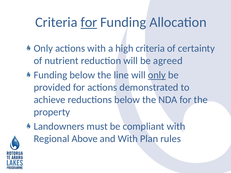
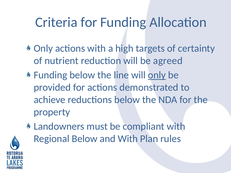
for at (89, 22) underline: present -> none
high criteria: criteria -> targets
Regional Above: Above -> Below
